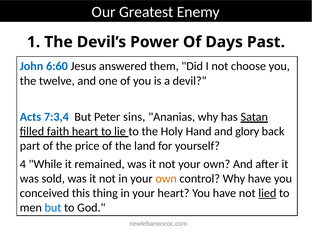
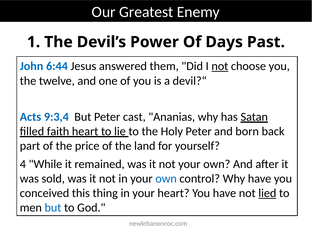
6:60: 6:60 -> 6:44
not at (220, 66) underline: none -> present
7:3,4: 7:3,4 -> 9:3,4
sins: sins -> cast
Holy Hand: Hand -> Peter
glory: glory -> born
own at (166, 179) colour: orange -> blue
